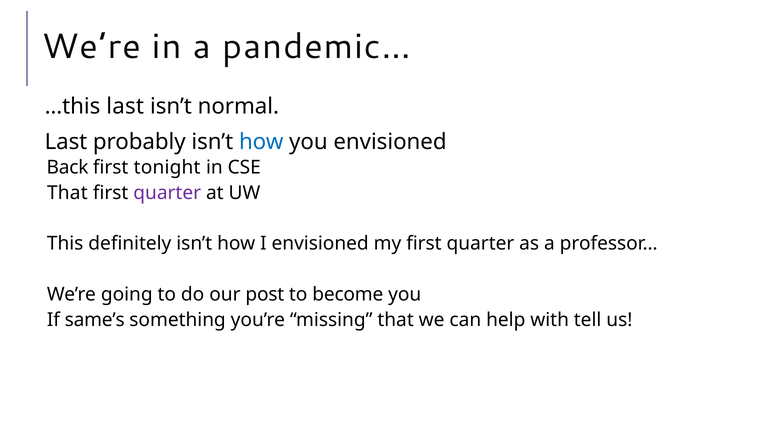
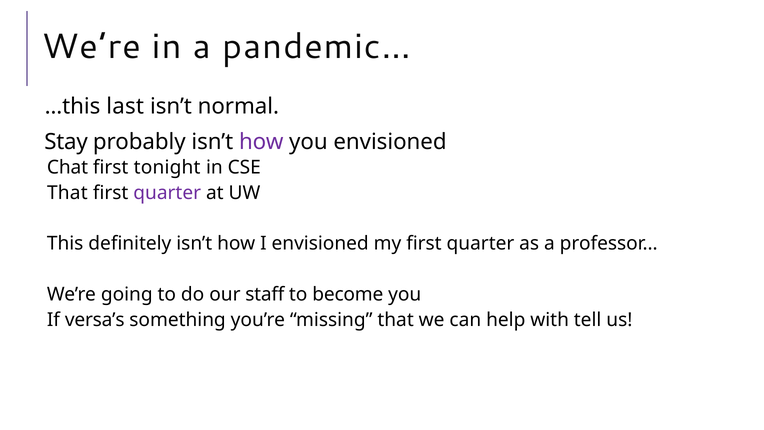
Last at (66, 142): Last -> Stay
how at (261, 142) colour: blue -> purple
Back: Back -> Chat
post: post -> staff
same’s: same’s -> versa’s
